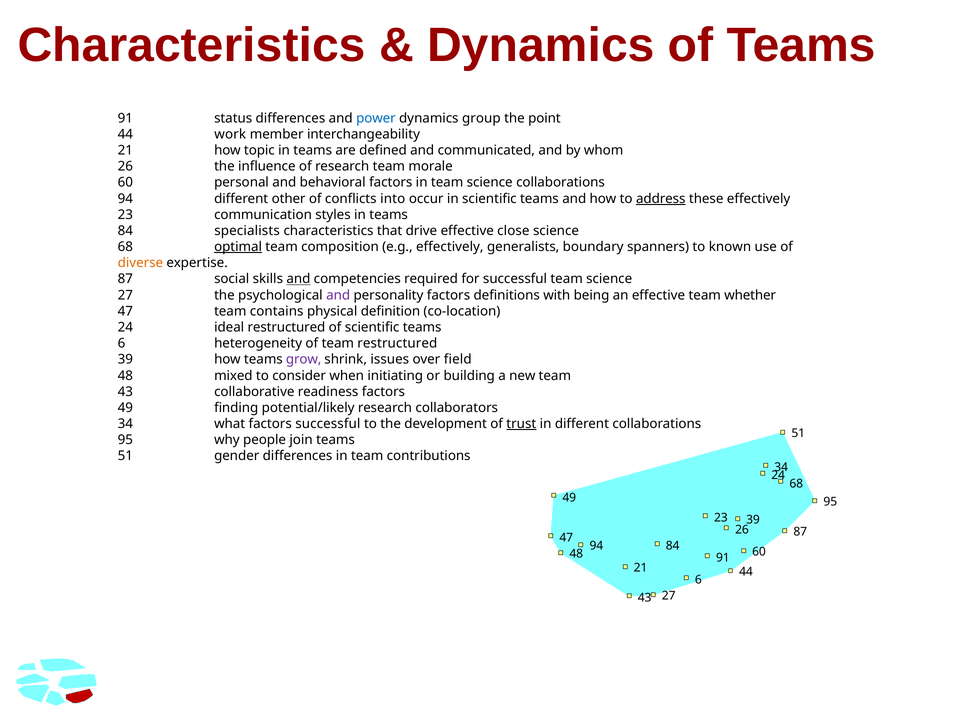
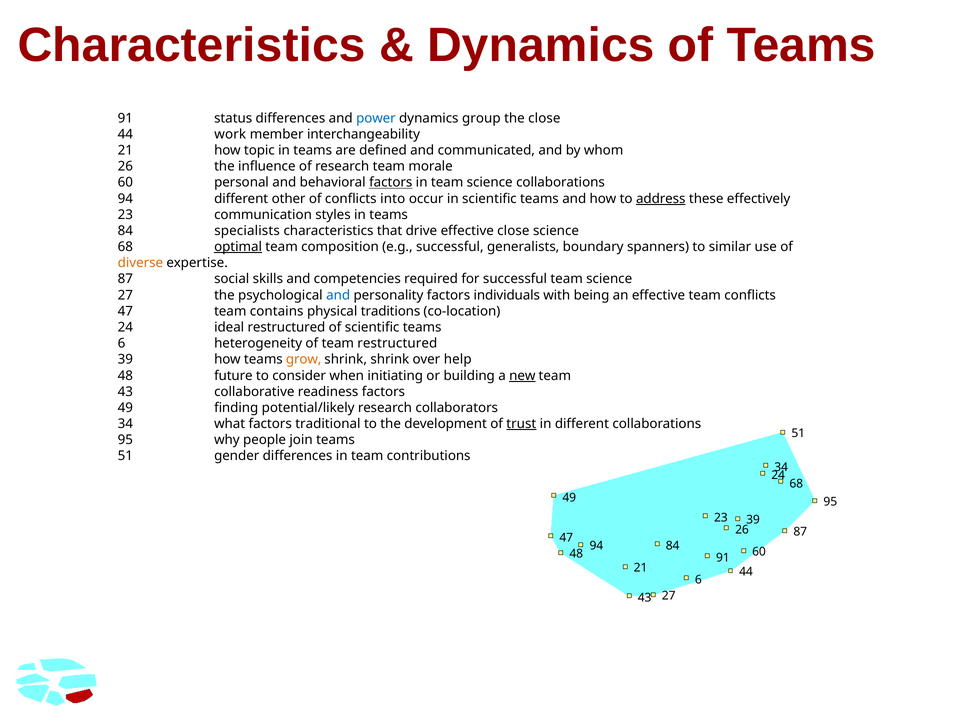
the point: point -> close
factors at (391, 182) underline: none -> present
e.g effectively: effectively -> successful
known: known -> similar
and at (298, 279) underline: present -> none
and at (338, 295) colour: purple -> blue
definitions: definitions -> individuals
team whether: whether -> conflicts
definition: definition -> traditions
grow colour: purple -> orange
shrink issues: issues -> shrink
field: field -> help
mixed: mixed -> future
new underline: none -> present
factors successful: successful -> traditional
